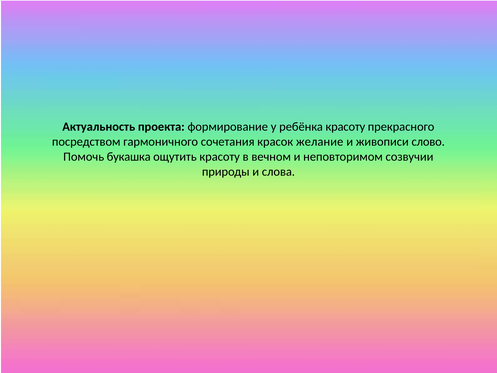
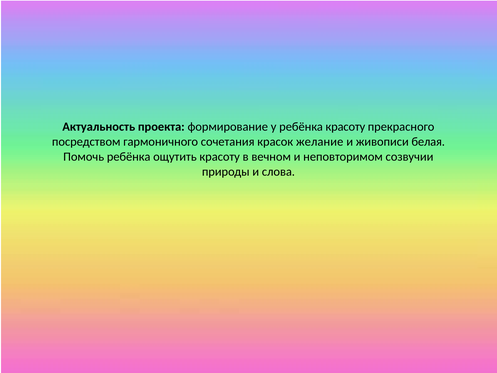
слово: слово -> белая
Помочь букашка: букашка -> ребёнка
